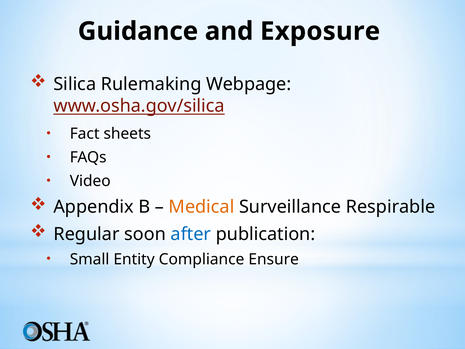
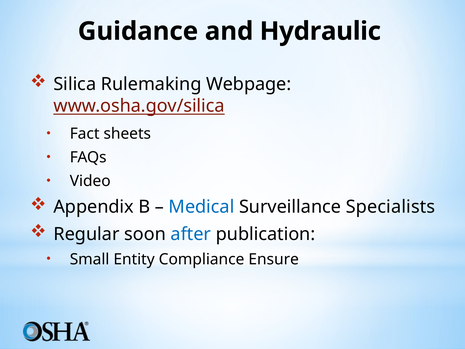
Exposure: Exposure -> Hydraulic
Medical colour: orange -> blue
Respirable: Respirable -> Specialists
